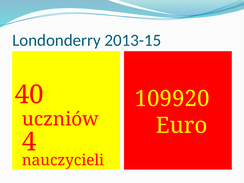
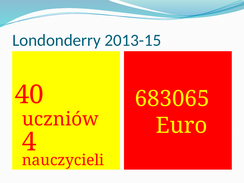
109920: 109920 -> 683065
